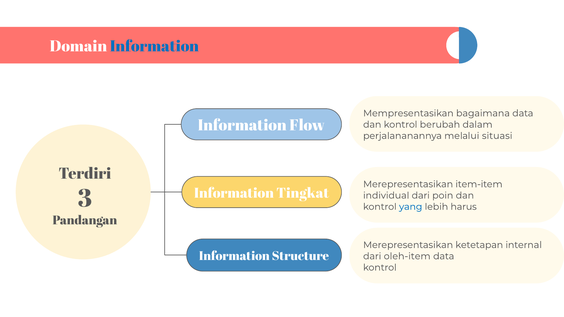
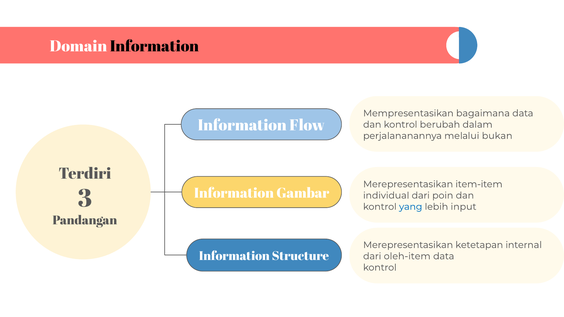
Information at (154, 46) colour: blue -> black
situasi: situasi -> bukan
Tingkat: Tingkat -> Gambar
harus: harus -> input
